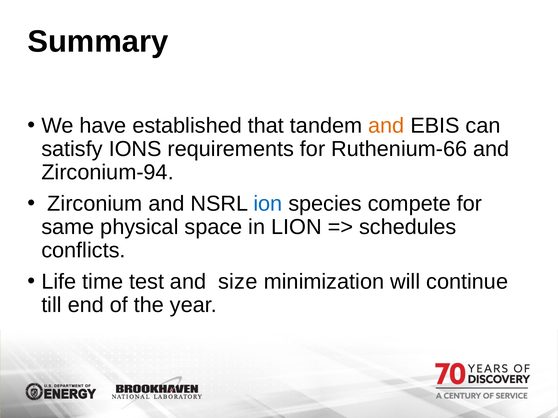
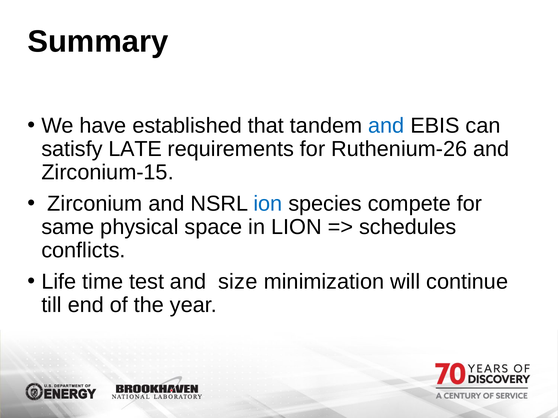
and at (386, 126) colour: orange -> blue
IONS: IONS -> LATE
Ruthenium-66: Ruthenium-66 -> Ruthenium-26
Zirconium-94: Zirconium-94 -> Zirconium-15
